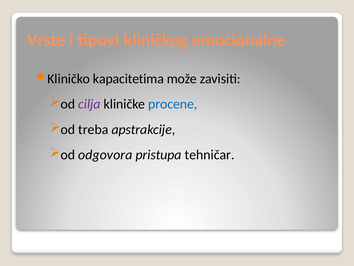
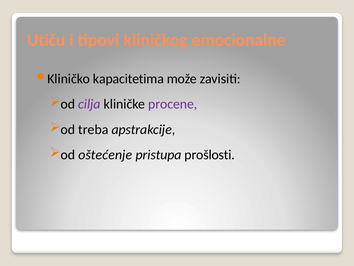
Vrste: Vrste -> Utiču
procene colour: blue -> purple
odgovora: odgovora -> oštećenje
tehničar: tehničar -> prošlosti
